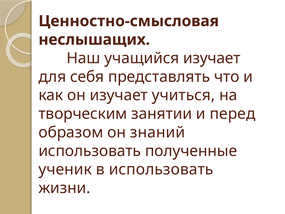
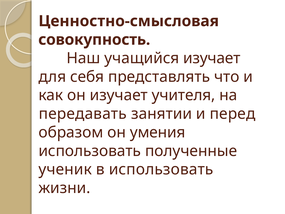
неслышащих: неслышащих -> совокупность
учиться: учиться -> учителя
творческим: творческим -> передавать
знаний: знаний -> умения
